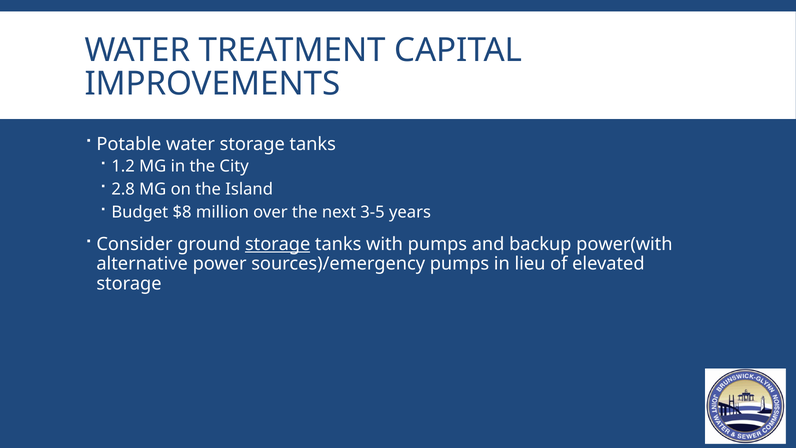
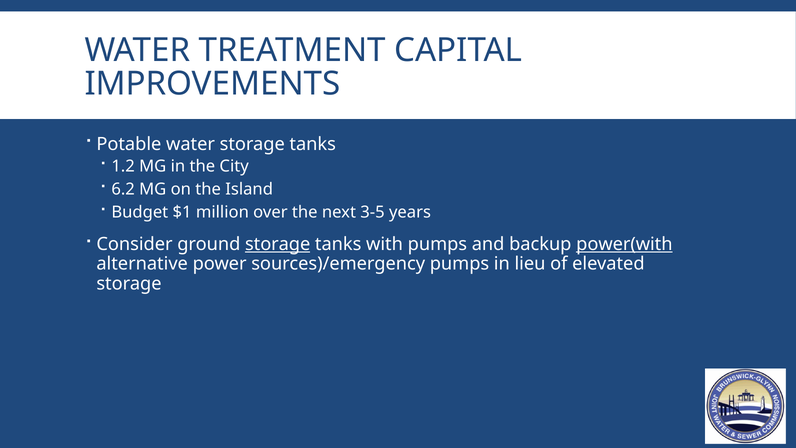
2.8: 2.8 -> 6.2
$8: $8 -> $1
power(with underline: none -> present
